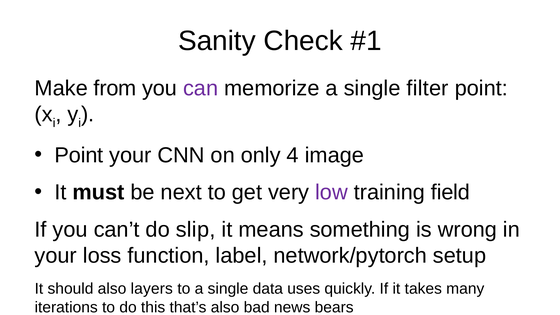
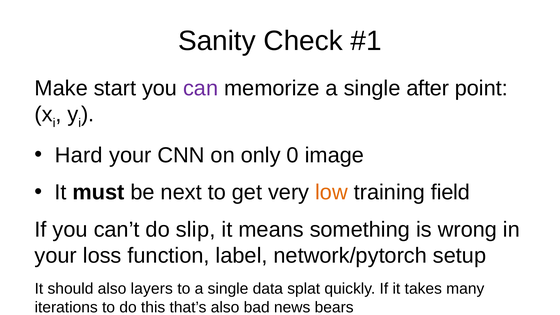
from: from -> start
filter: filter -> after
Point at (79, 155): Point -> Hard
4: 4 -> 0
low colour: purple -> orange
uses: uses -> splat
